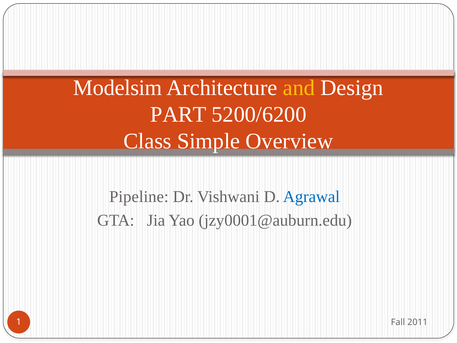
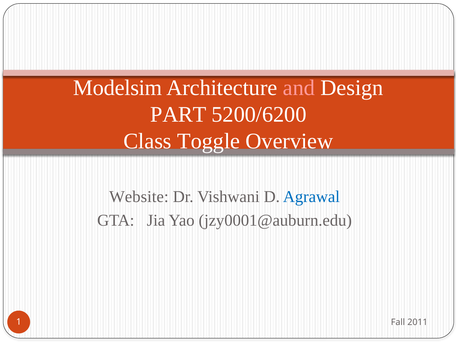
and colour: yellow -> pink
Simple: Simple -> Toggle
Pipeline: Pipeline -> Website
